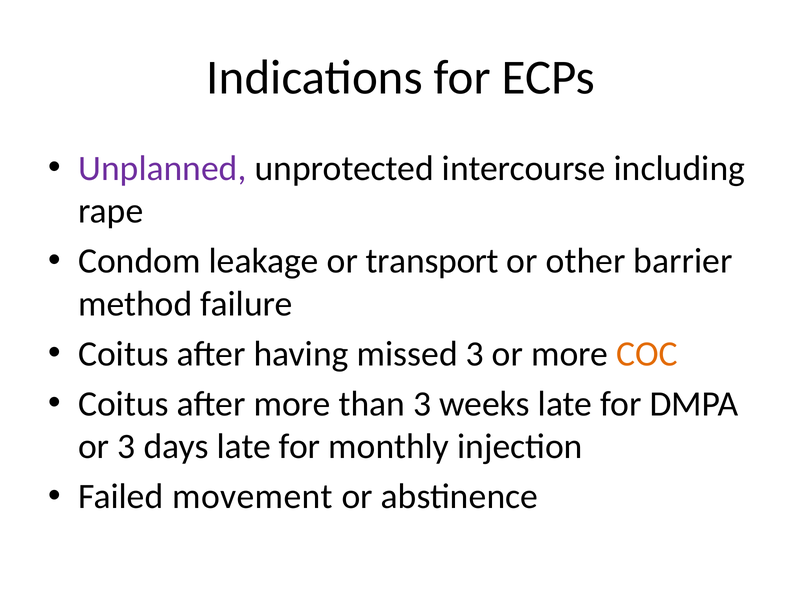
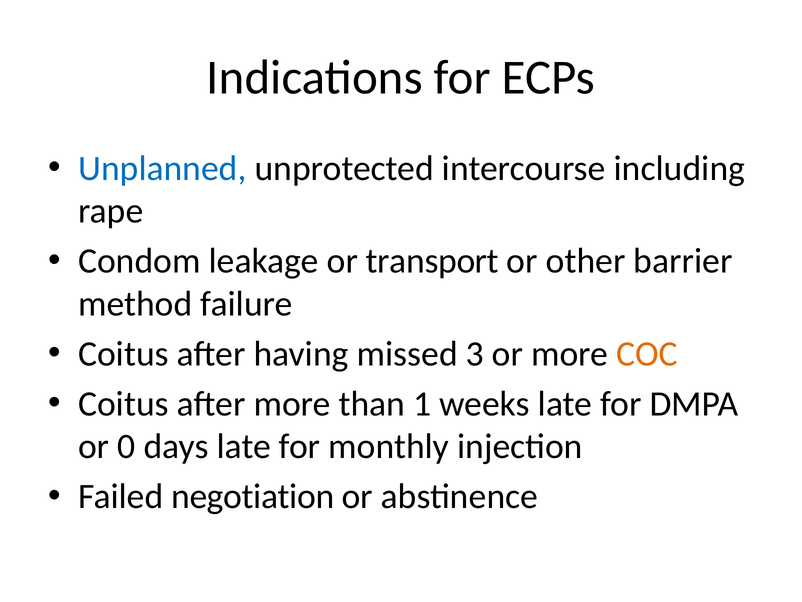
Unplanned colour: purple -> blue
than 3: 3 -> 1
or 3: 3 -> 0
movement: movement -> negotiation
